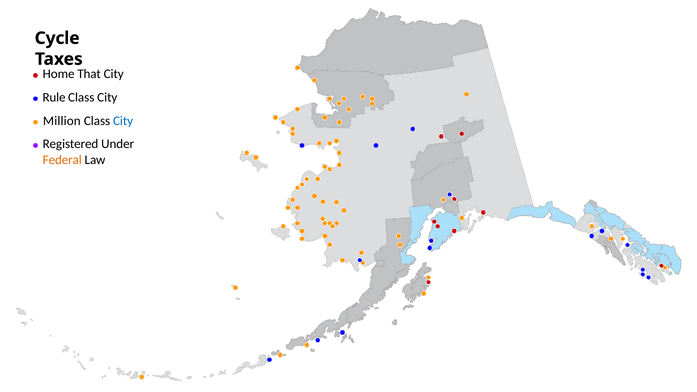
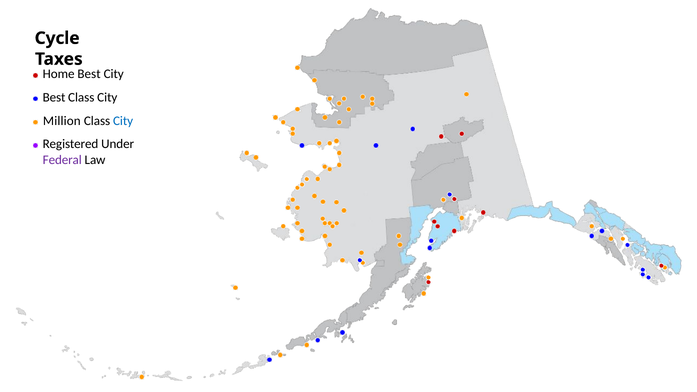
That at (89, 74): That -> Best
Rule at (54, 97): Rule -> Best
Federal colour: orange -> purple
